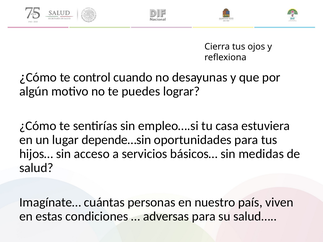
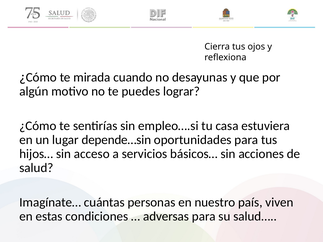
control: control -> mirada
medidas: medidas -> acciones
